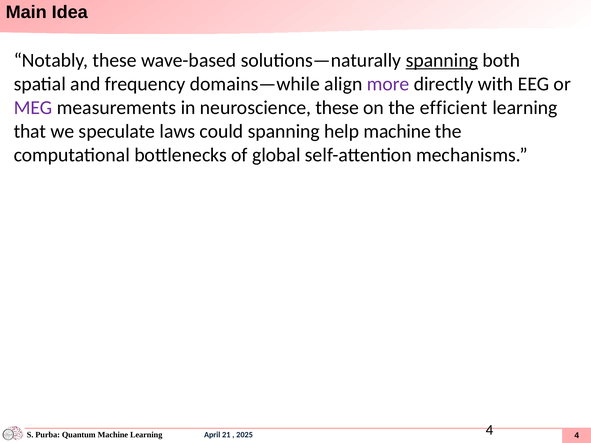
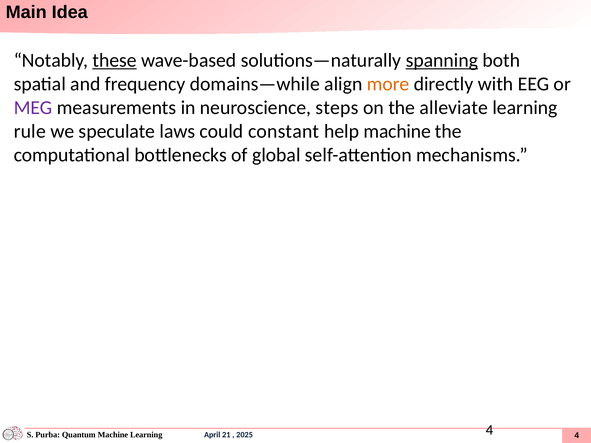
these at (115, 60) underline: none -> present
more colour: purple -> orange
neuroscience these: these -> steps
efficient: efficient -> alleviate
that: that -> rule
could spanning: spanning -> constant
